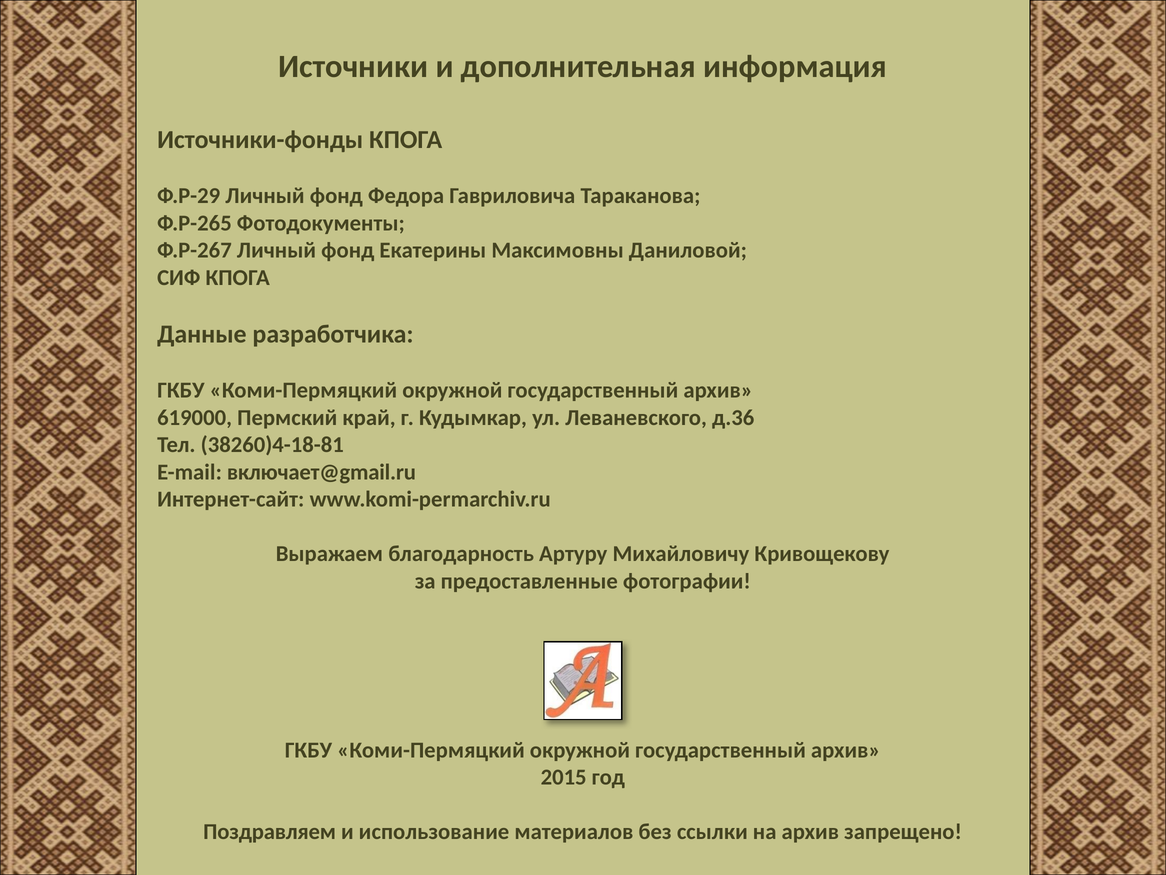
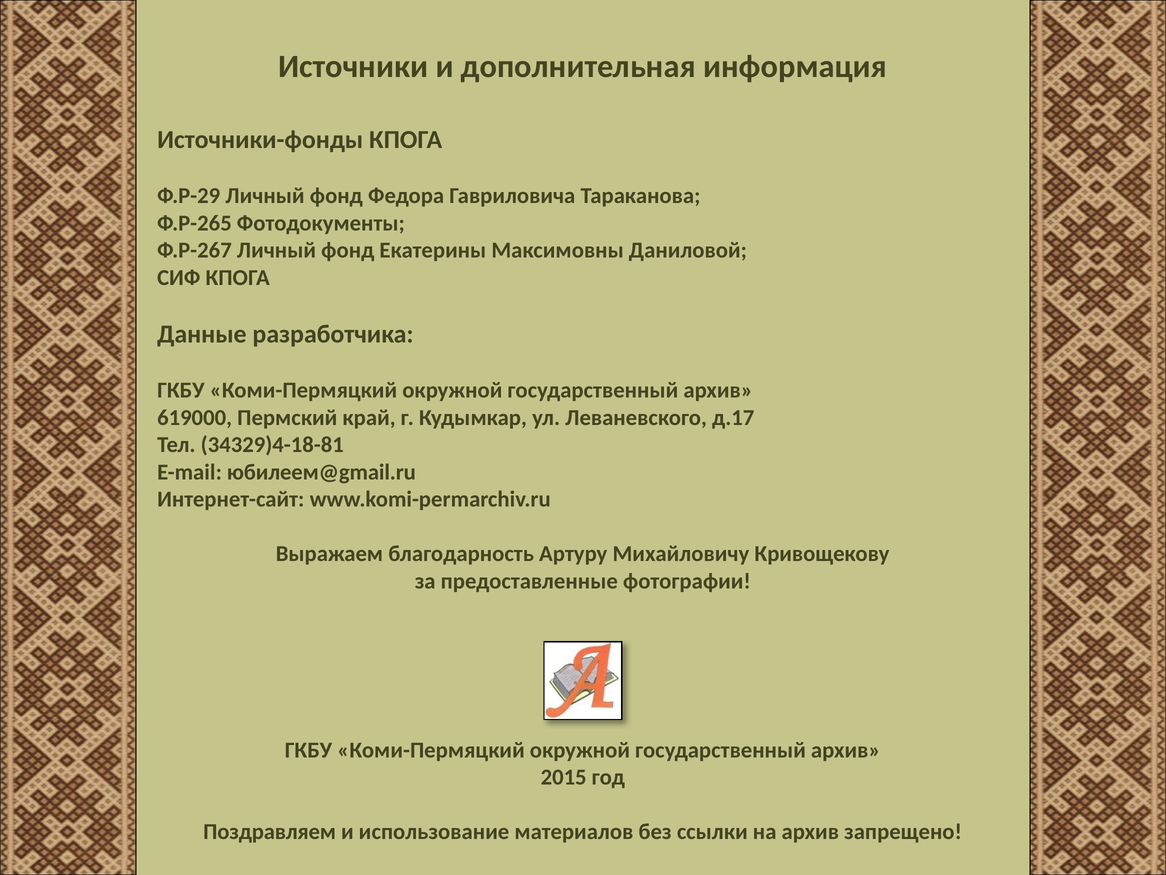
д.36: д.36 -> д.17
38260)4-18-81: 38260)4-18-81 -> 34329)4-18-81
включает@gmail.ru: включает@gmail.ru -> юбилеем@gmail.ru
